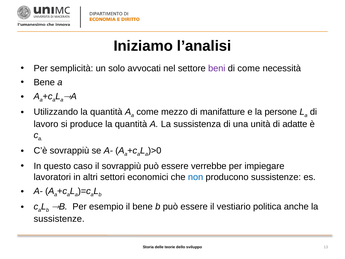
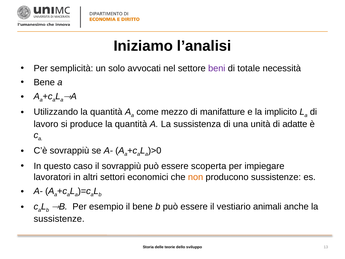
di come: come -> totale
persone: persone -> implicito
verrebbe: verrebbe -> scoperta
non colour: blue -> orange
politica: politica -> animali
